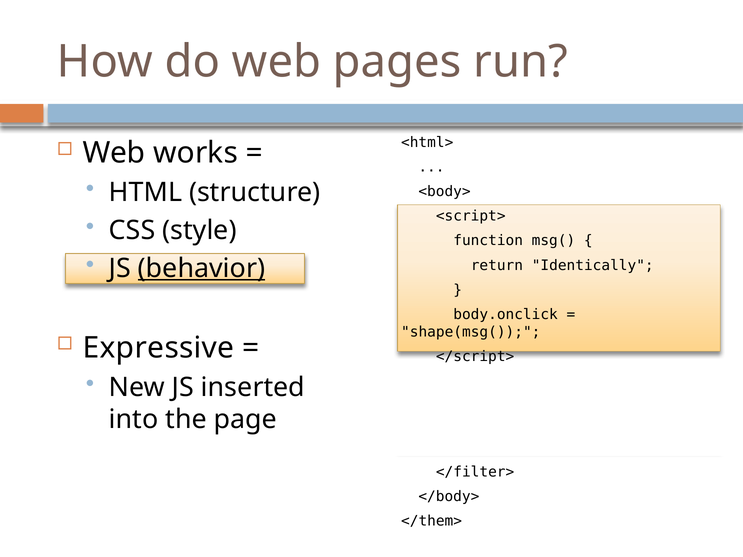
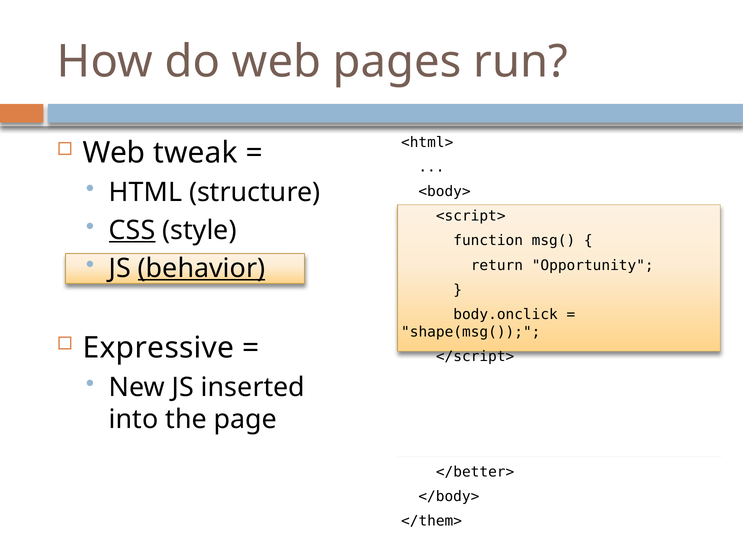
works: works -> tweak
CSS underline: none -> present
Identically: Identically -> Opportunity
</filter>: </filter> -> </better>
